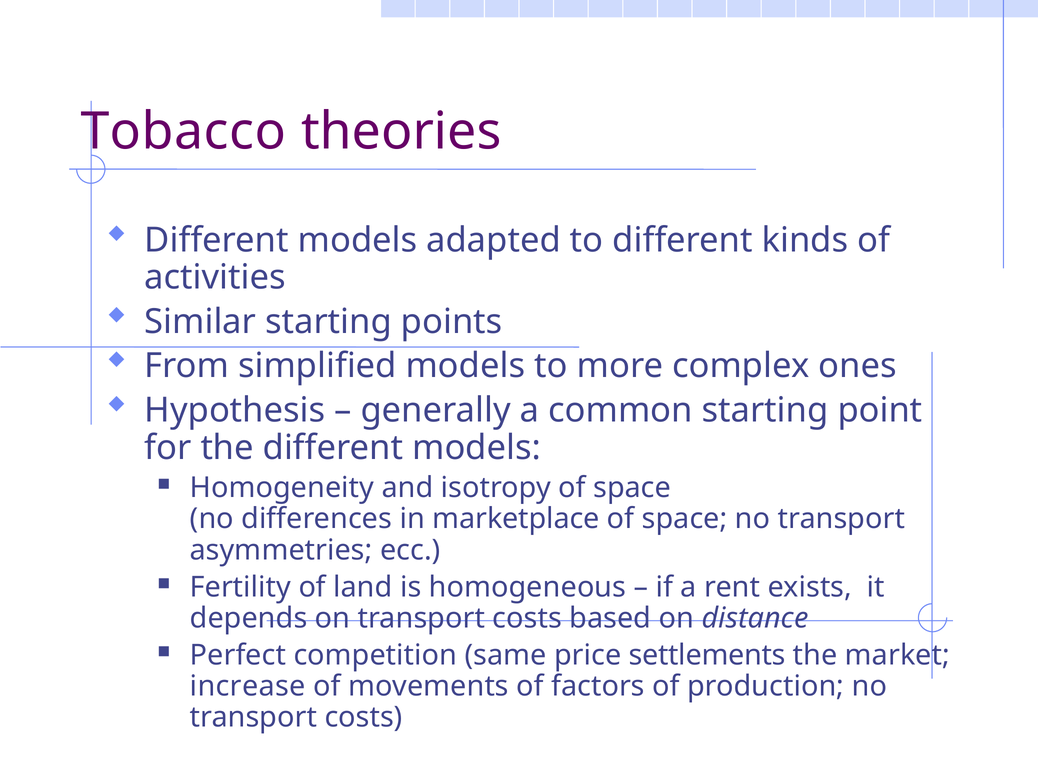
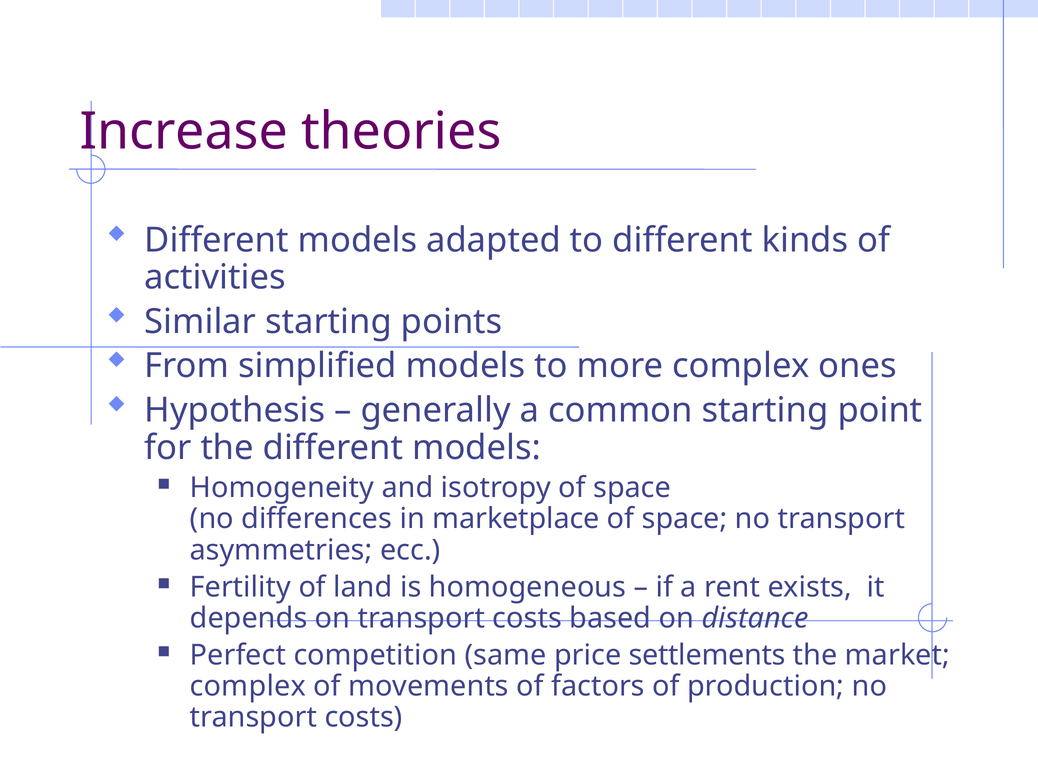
Tobacco: Tobacco -> Increase
increase at (248, 686): increase -> complex
